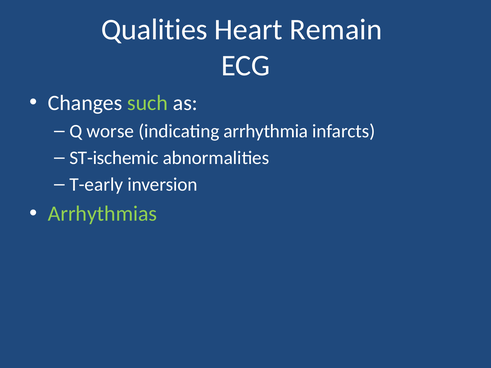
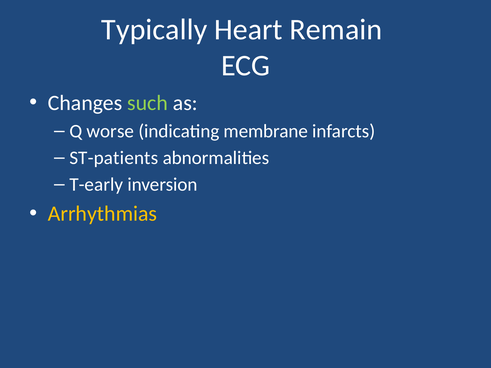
Qualities: Qualities -> Typically
arrhythmia: arrhythmia -> membrane
ST-ischemic: ST-ischemic -> ST-patients
Arrhythmias colour: light green -> yellow
